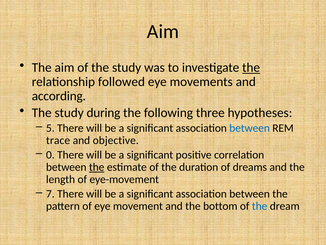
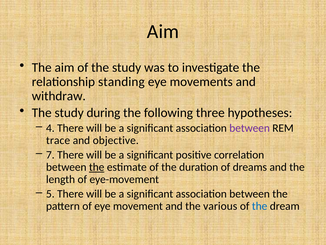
the at (251, 67) underline: present -> none
followed: followed -> standing
according: according -> withdraw
5: 5 -> 4
between at (250, 128) colour: blue -> purple
0: 0 -> 7
7: 7 -> 5
bottom: bottom -> various
